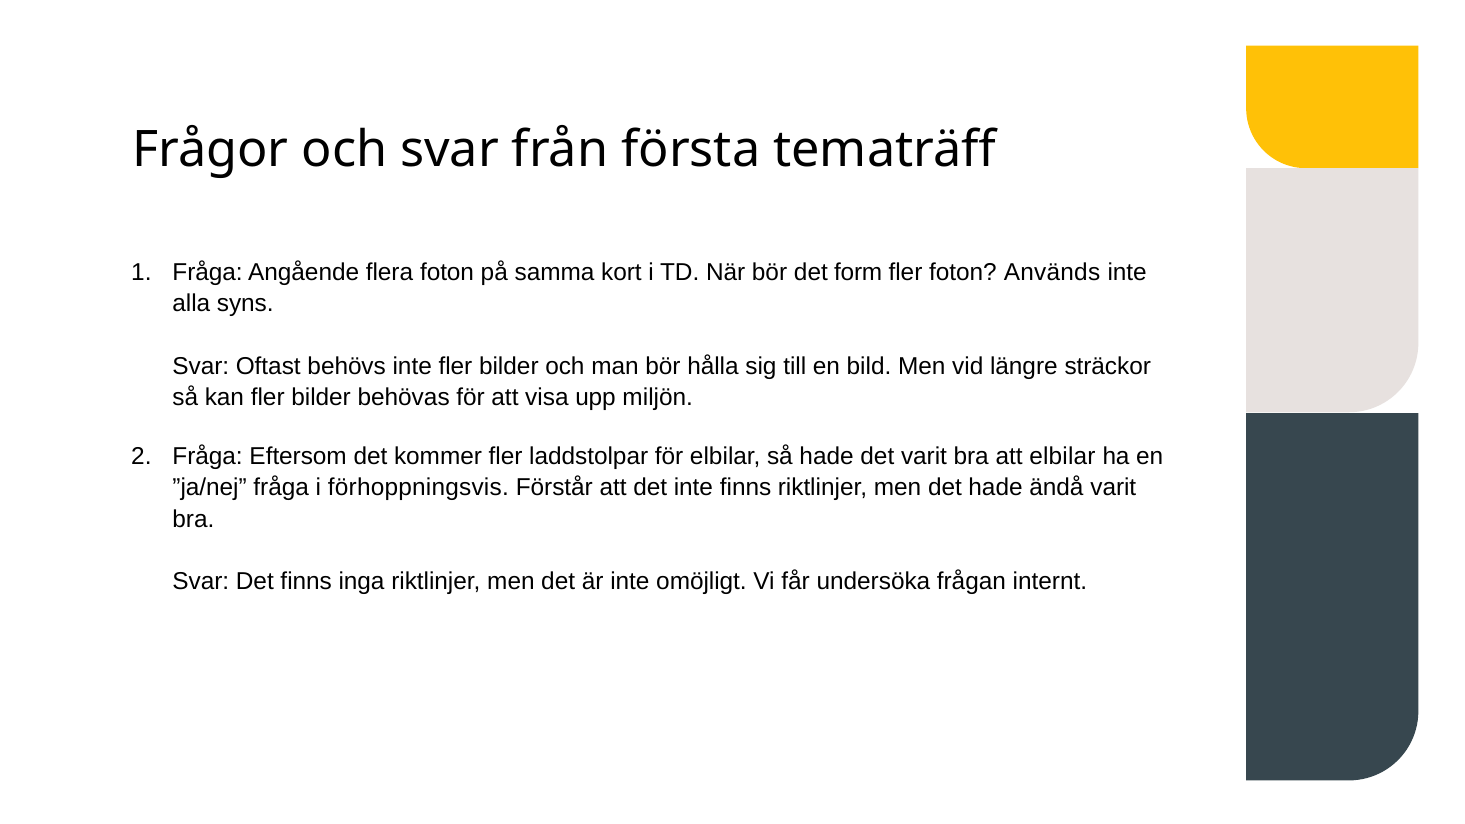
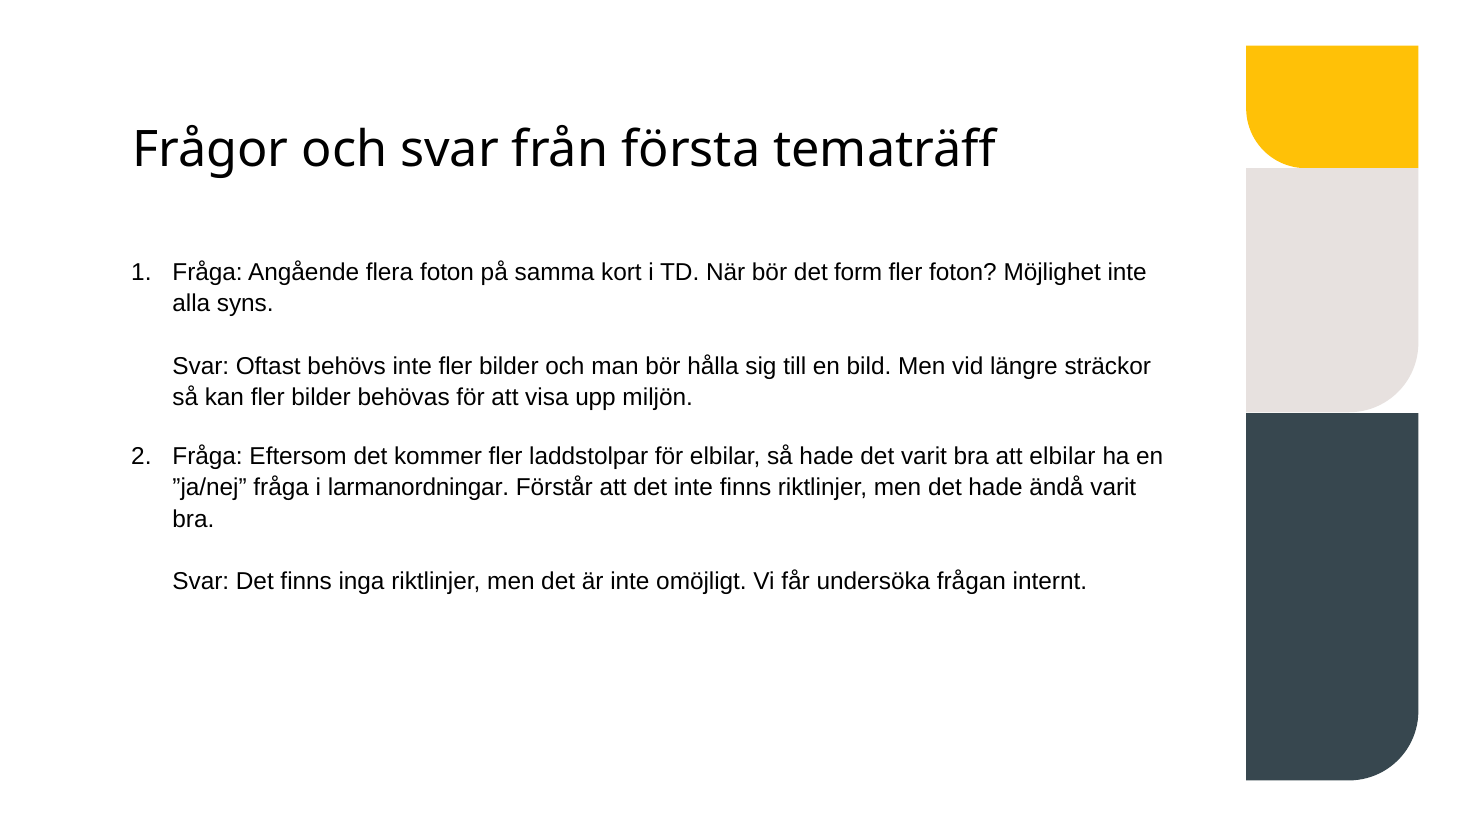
Används: Används -> Möjlighet
förhoppningsvis: förhoppningsvis -> larmanordningar
